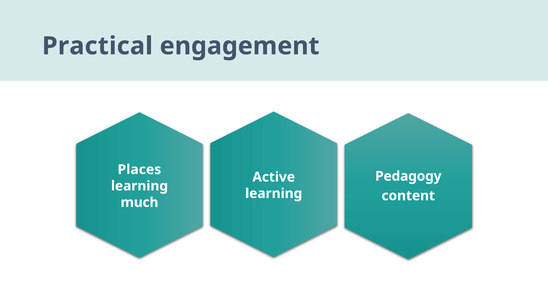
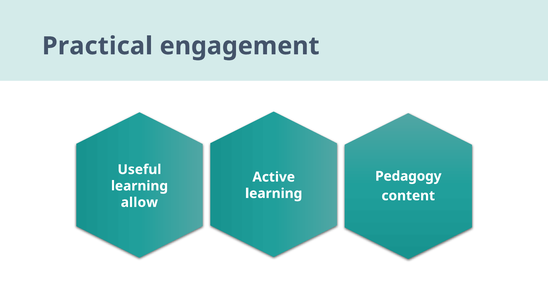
Places: Places -> Useful
much: much -> allow
